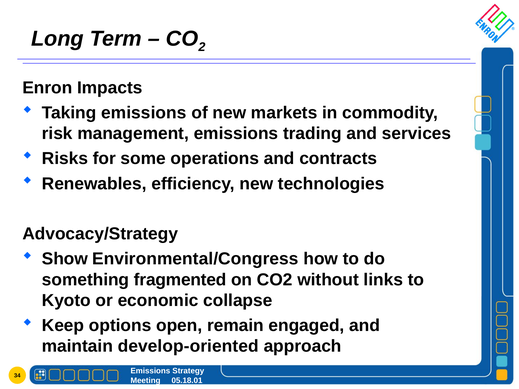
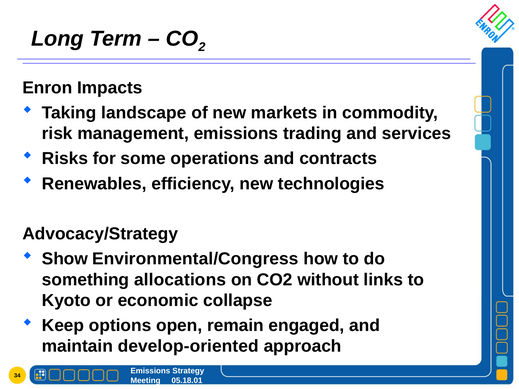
Taking emissions: emissions -> landscape
fragmented: fragmented -> allocations
